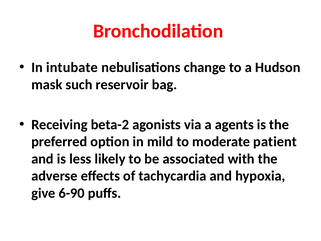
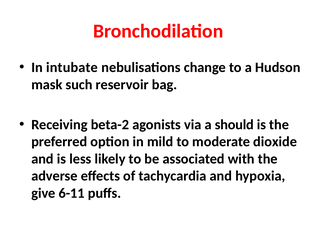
agents: agents -> should
patient: patient -> dioxide
6-90: 6-90 -> 6-11
